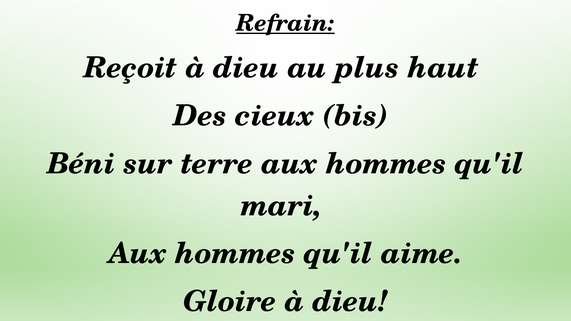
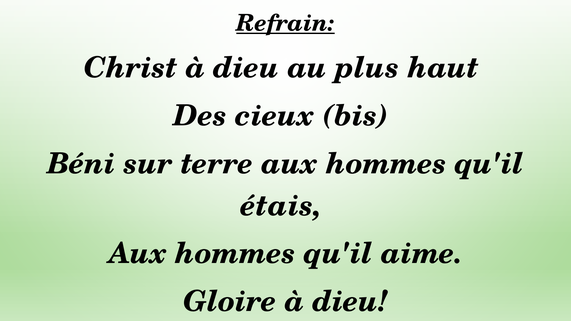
Reçoit: Reçoit -> Christ
mari: mari -> étais
